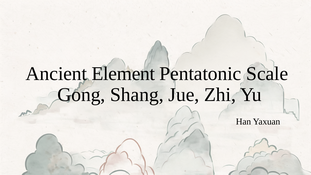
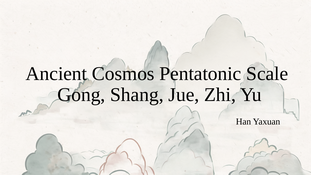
Element: Element -> Cosmos
